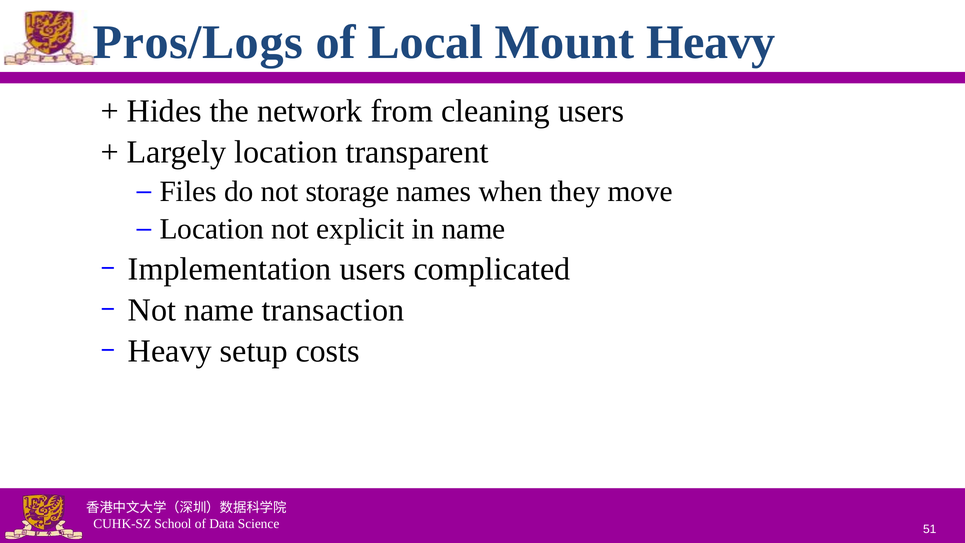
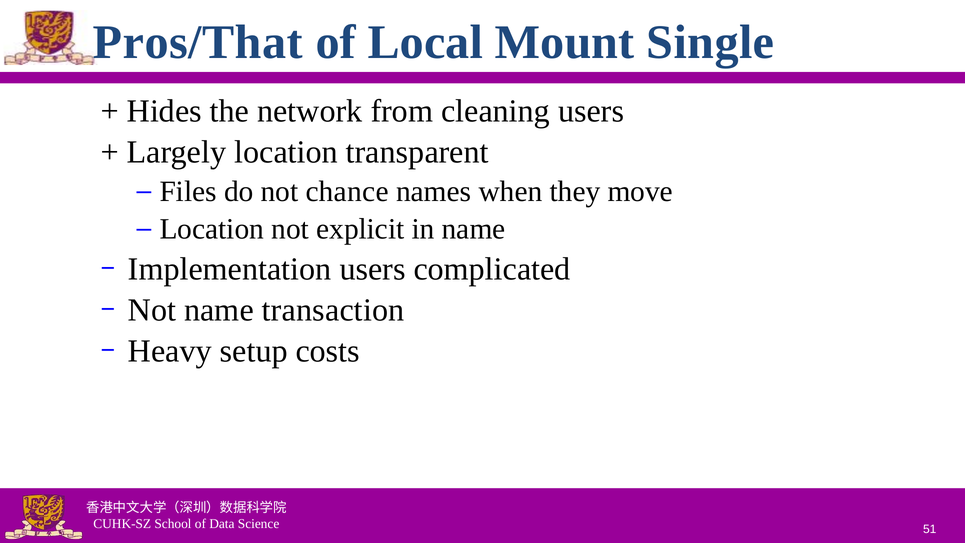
Pros/Logs: Pros/Logs -> Pros/That
Mount Heavy: Heavy -> Single
storage: storage -> chance
